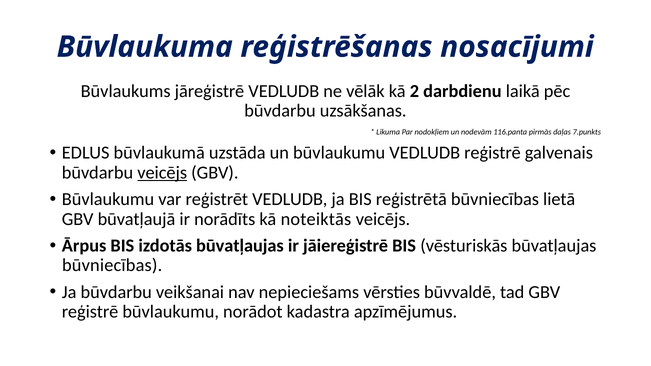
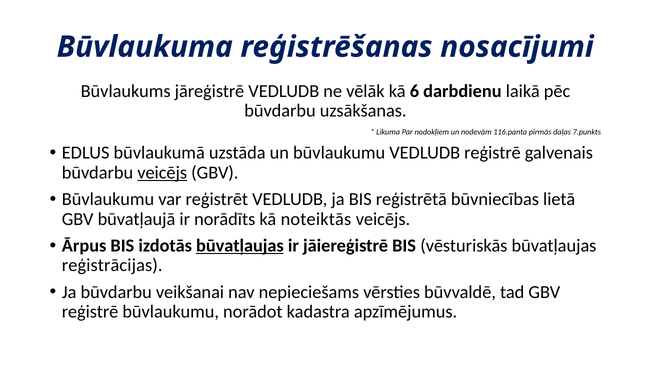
2: 2 -> 6
būvatļaujas at (240, 246) underline: none -> present
būvniecības at (112, 266): būvniecības -> reģistrācijas
